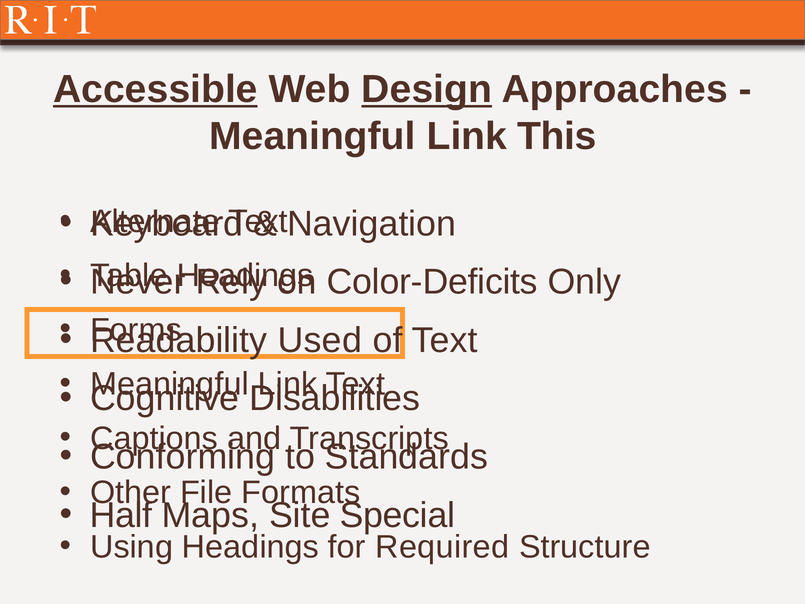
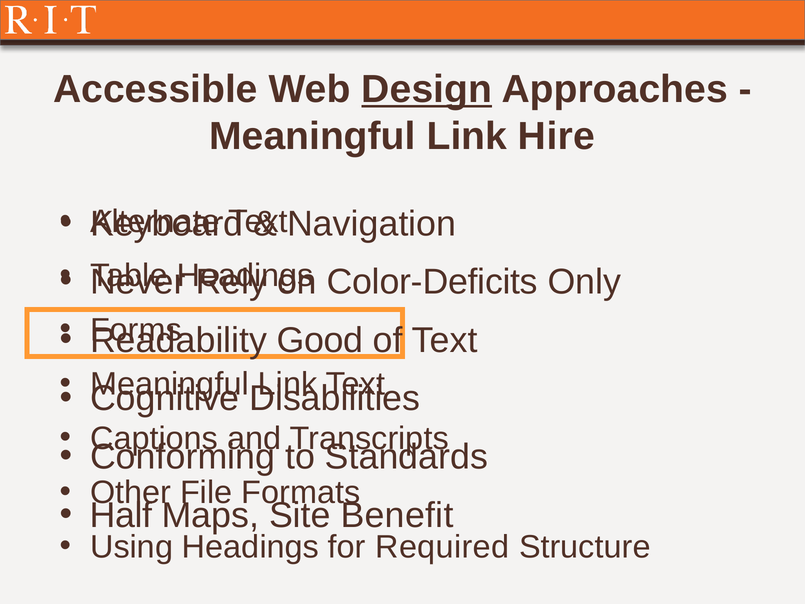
Accessible underline: present -> none
This: This -> Hire
Used: Used -> Good
Special: Special -> Benefit
